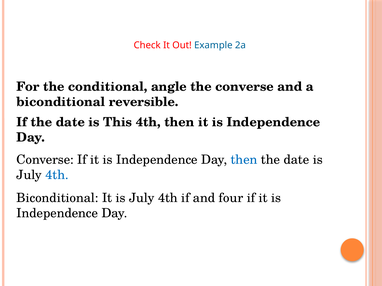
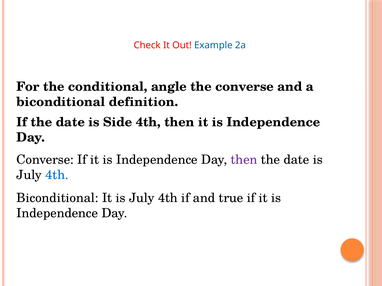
reversible: reversible -> definition
This: This -> Side
then at (244, 160) colour: blue -> purple
four: four -> true
